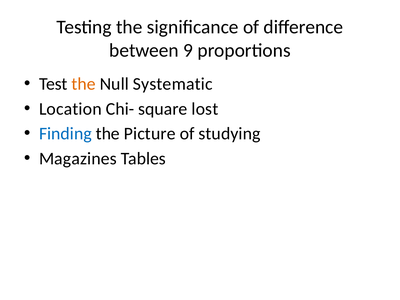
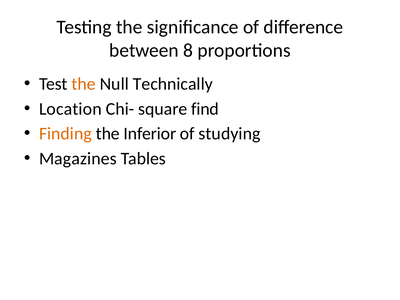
9: 9 -> 8
Systematic: Systematic -> Technically
lost: lost -> find
Finding colour: blue -> orange
Picture: Picture -> Inferior
